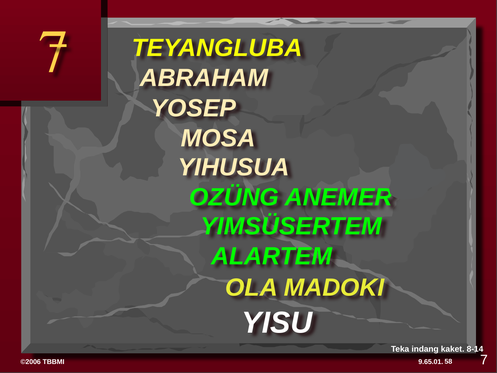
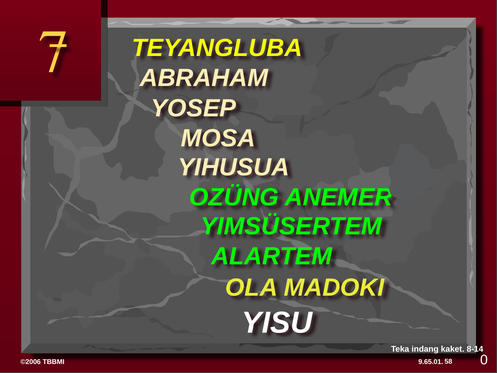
58 7: 7 -> 0
